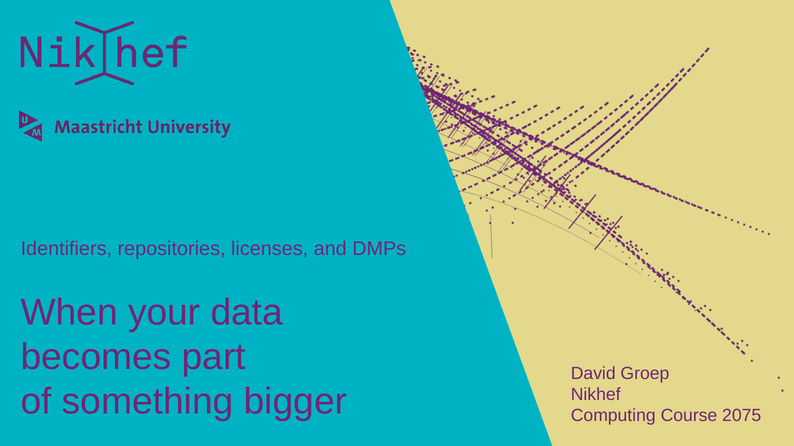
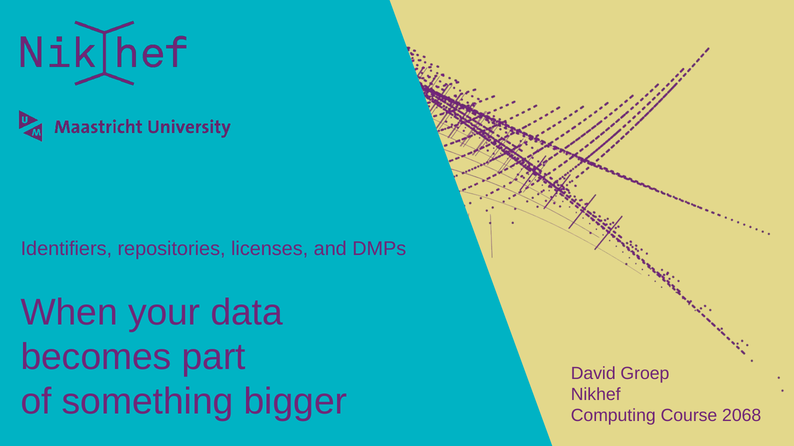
2075: 2075 -> 2068
